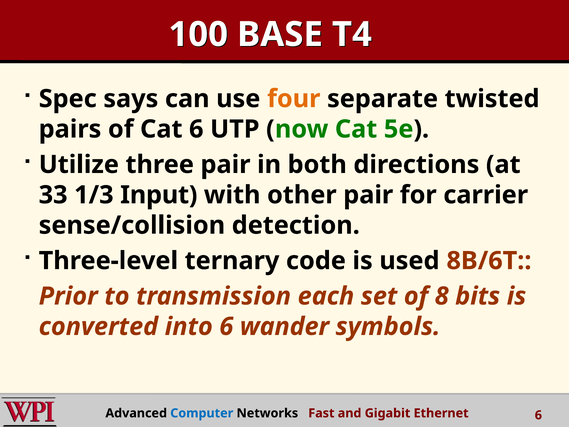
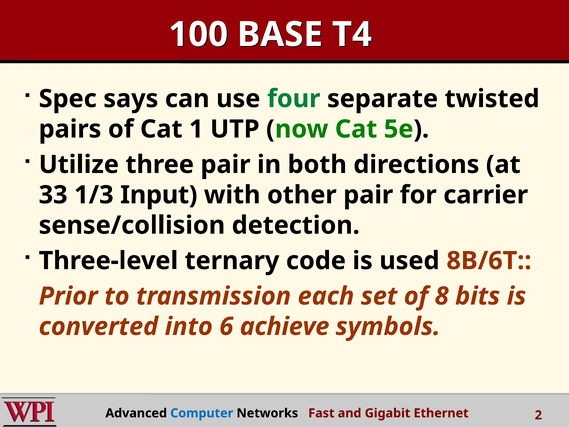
four colour: orange -> green
Cat 6: 6 -> 1
wander: wander -> achieve
Ethernet 6: 6 -> 2
